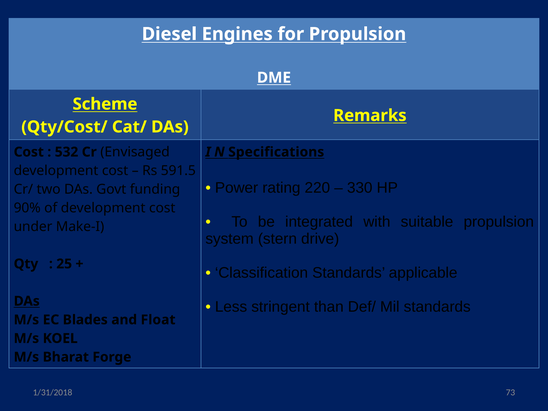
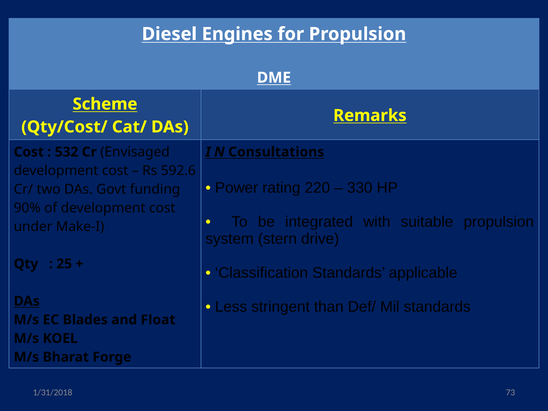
Specifications: Specifications -> Consultations
591.5: 591.5 -> 592.6
